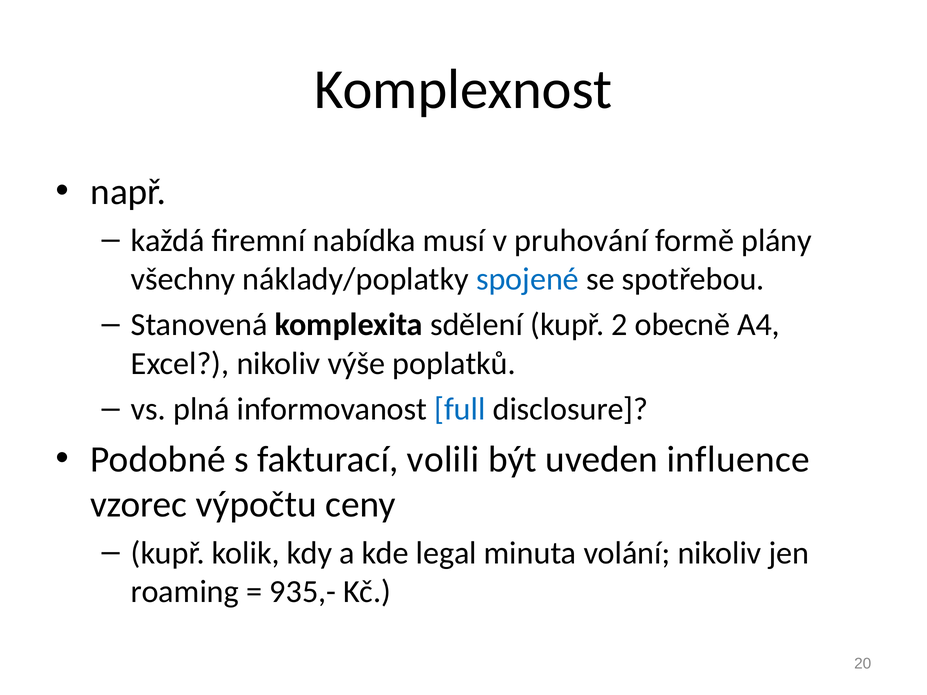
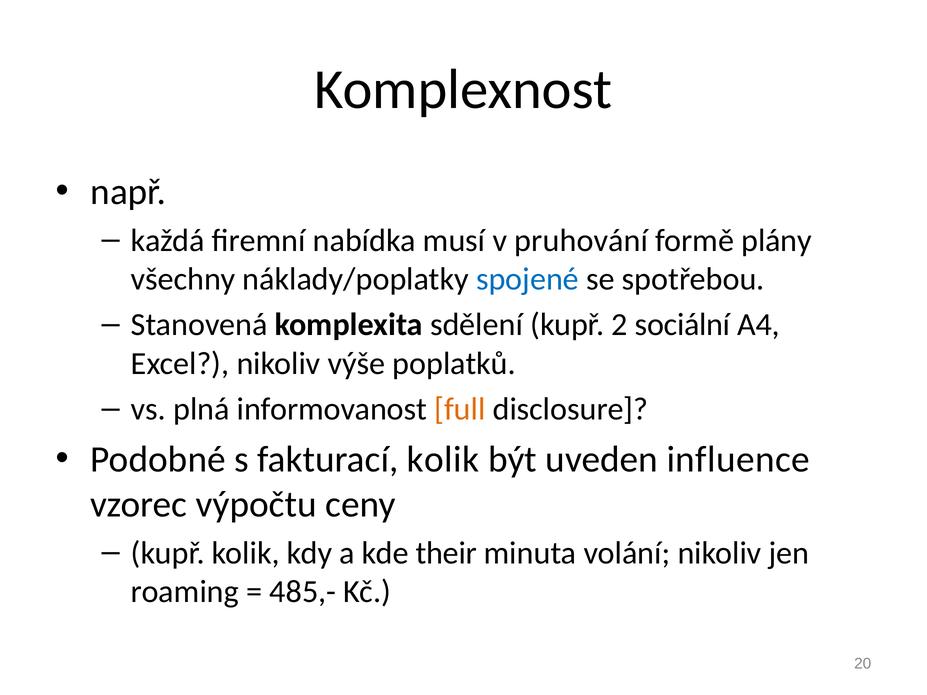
obecně: obecně -> sociální
full colour: blue -> orange
fakturací volili: volili -> kolik
legal: legal -> their
935,-: 935,- -> 485,-
